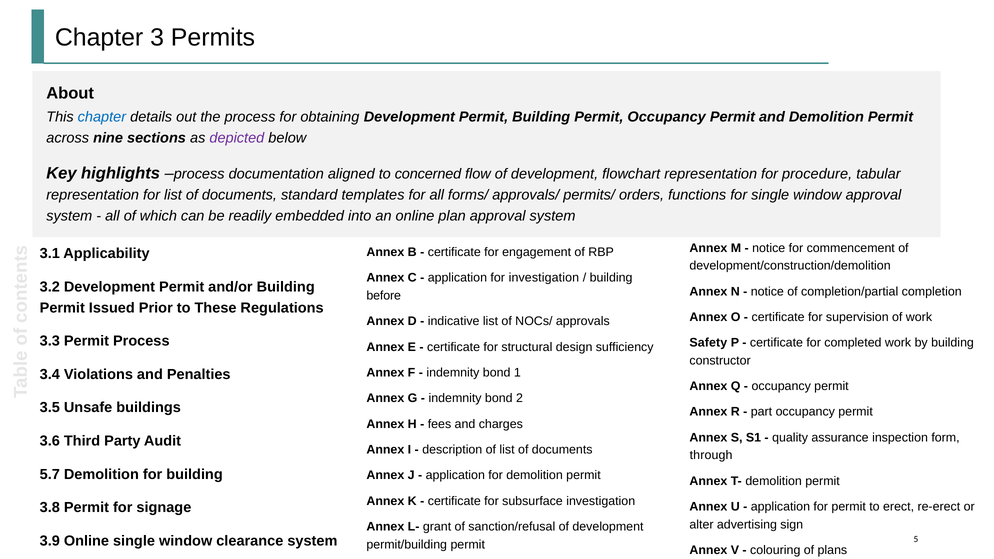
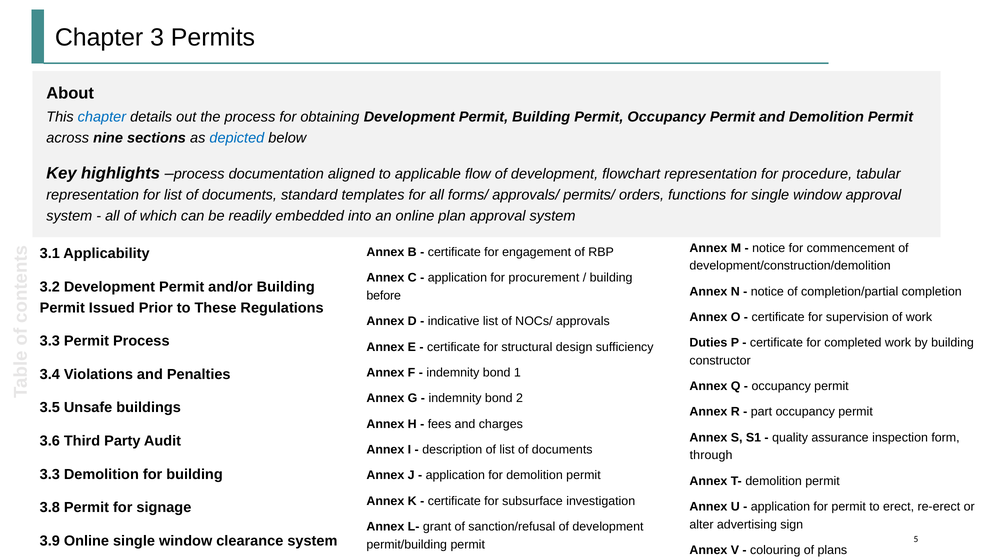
depicted colour: purple -> blue
concerned: concerned -> applicable
for investigation: investigation -> procurement
Safety: Safety -> Duties
5.7 at (50, 474): 5.7 -> 3.3
